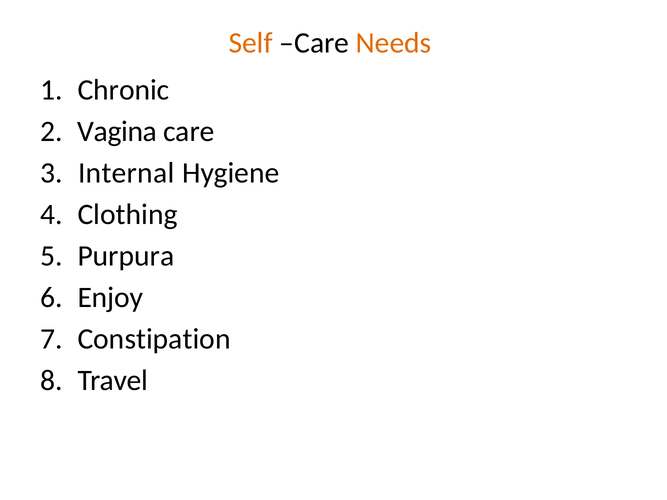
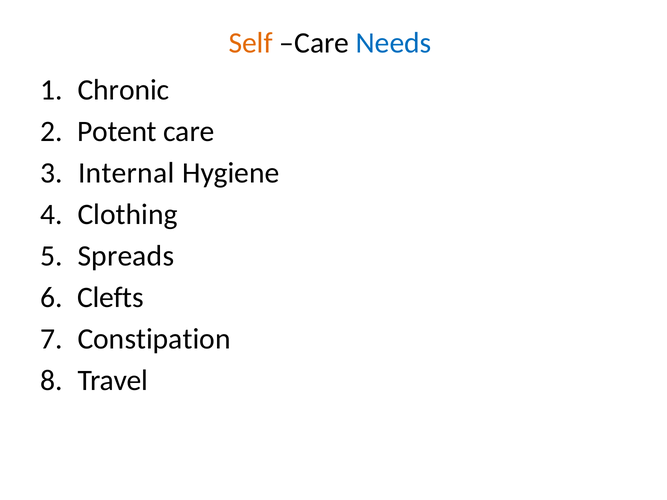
Needs colour: orange -> blue
Vagina: Vagina -> Potent
Purpura: Purpura -> Spreads
Enjoy: Enjoy -> Clefts
